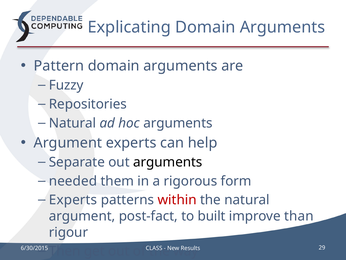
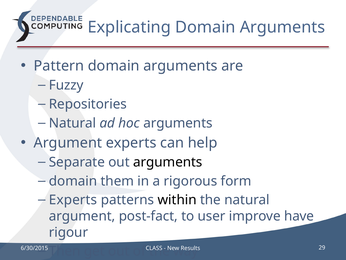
needed at (73, 181): needed -> domain
within colour: red -> black
built: built -> user
than: than -> have
